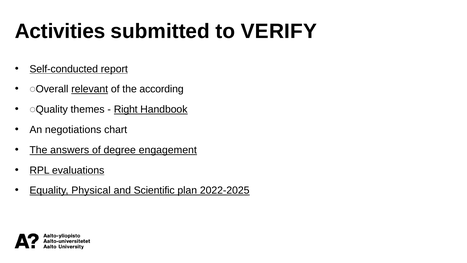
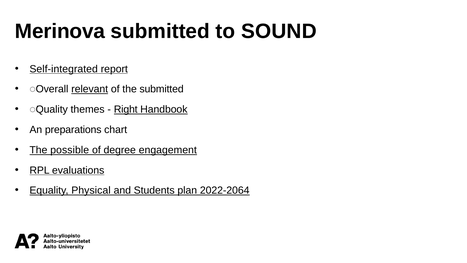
Activities: Activities -> Merinova
VERIFY: VERIFY -> SOUND
Self-conducted: Self-conducted -> Self-integrated
the according: according -> submitted
negotiations: negotiations -> preparations
answers: answers -> possible
Scientific: Scientific -> Students
2022-2025: 2022-2025 -> 2022-2064
